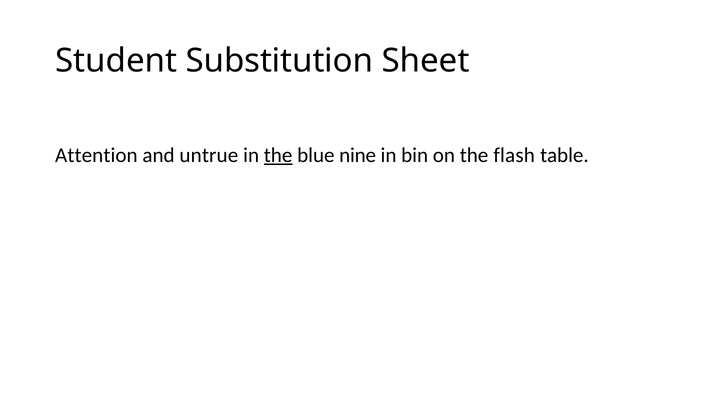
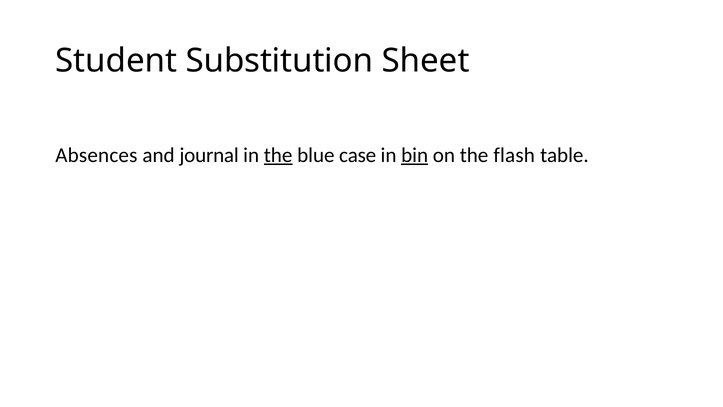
Attention: Attention -> Absences
untrue: untrue -> journal
nine: nine -> case
bin underline: none -> present
